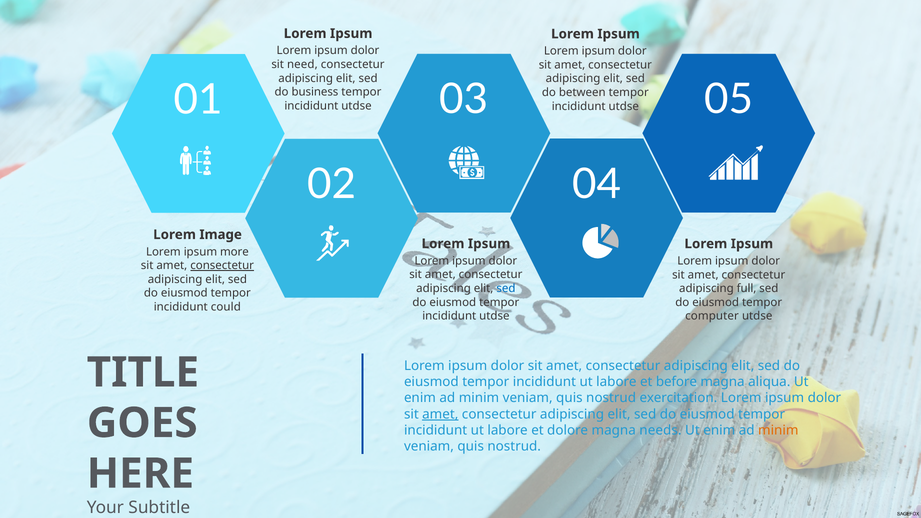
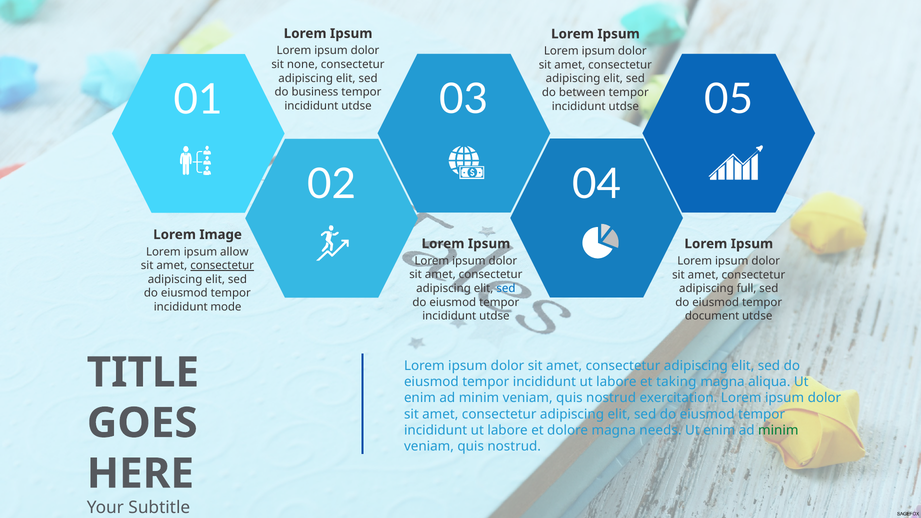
need: need -> none
more: more -> allow
could: could -> mode
computer: computer -> document
before: before -> taking
amet at (440, 414) underline: present -> none
minim at (778, 430) colour: orange -> green
